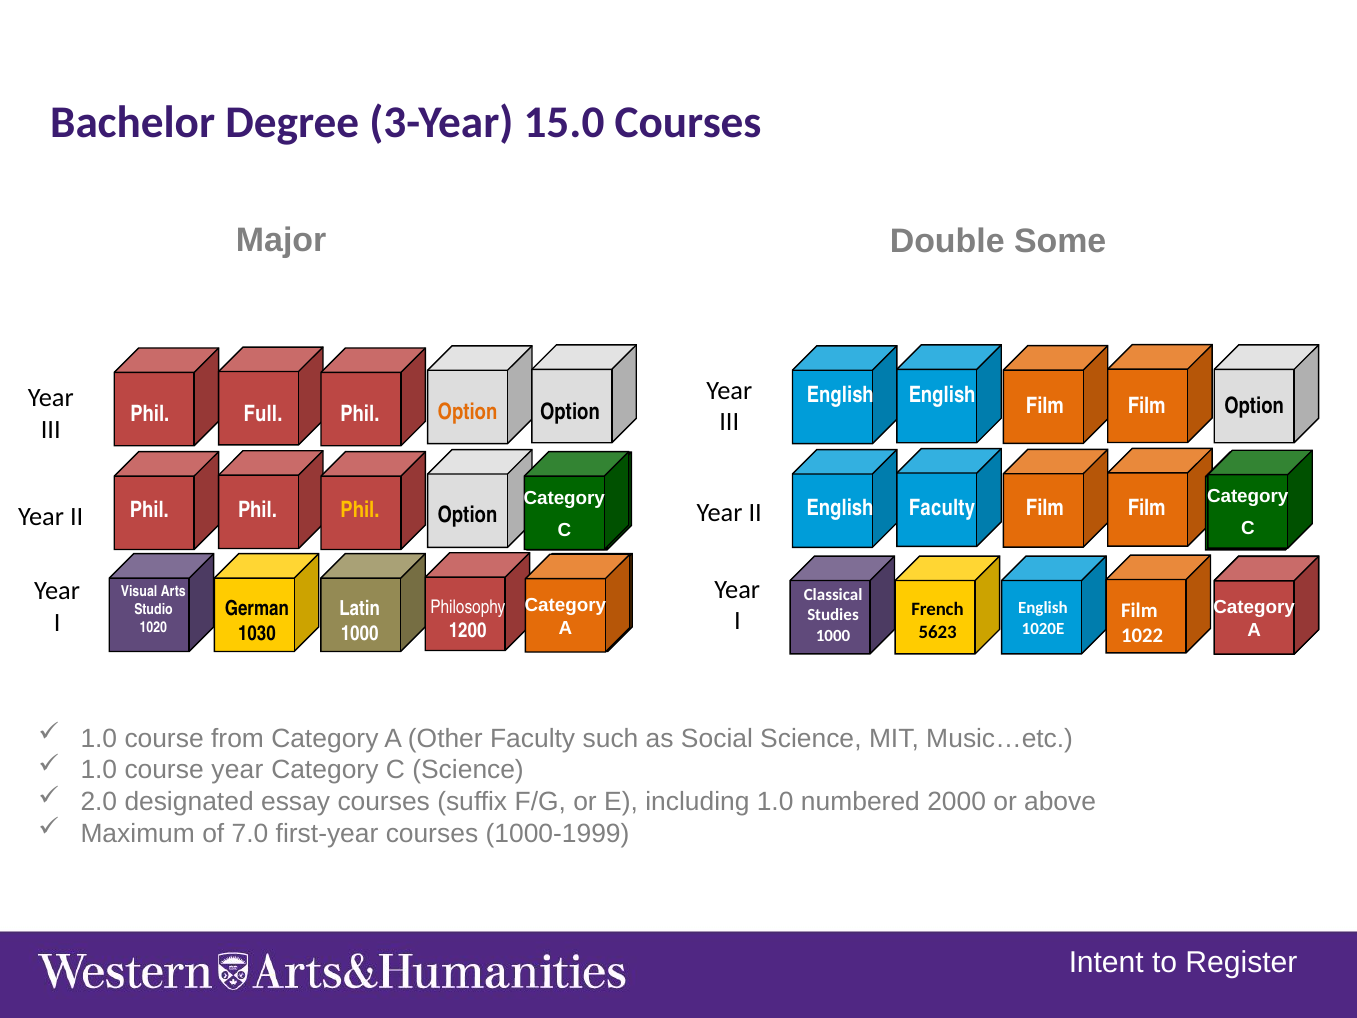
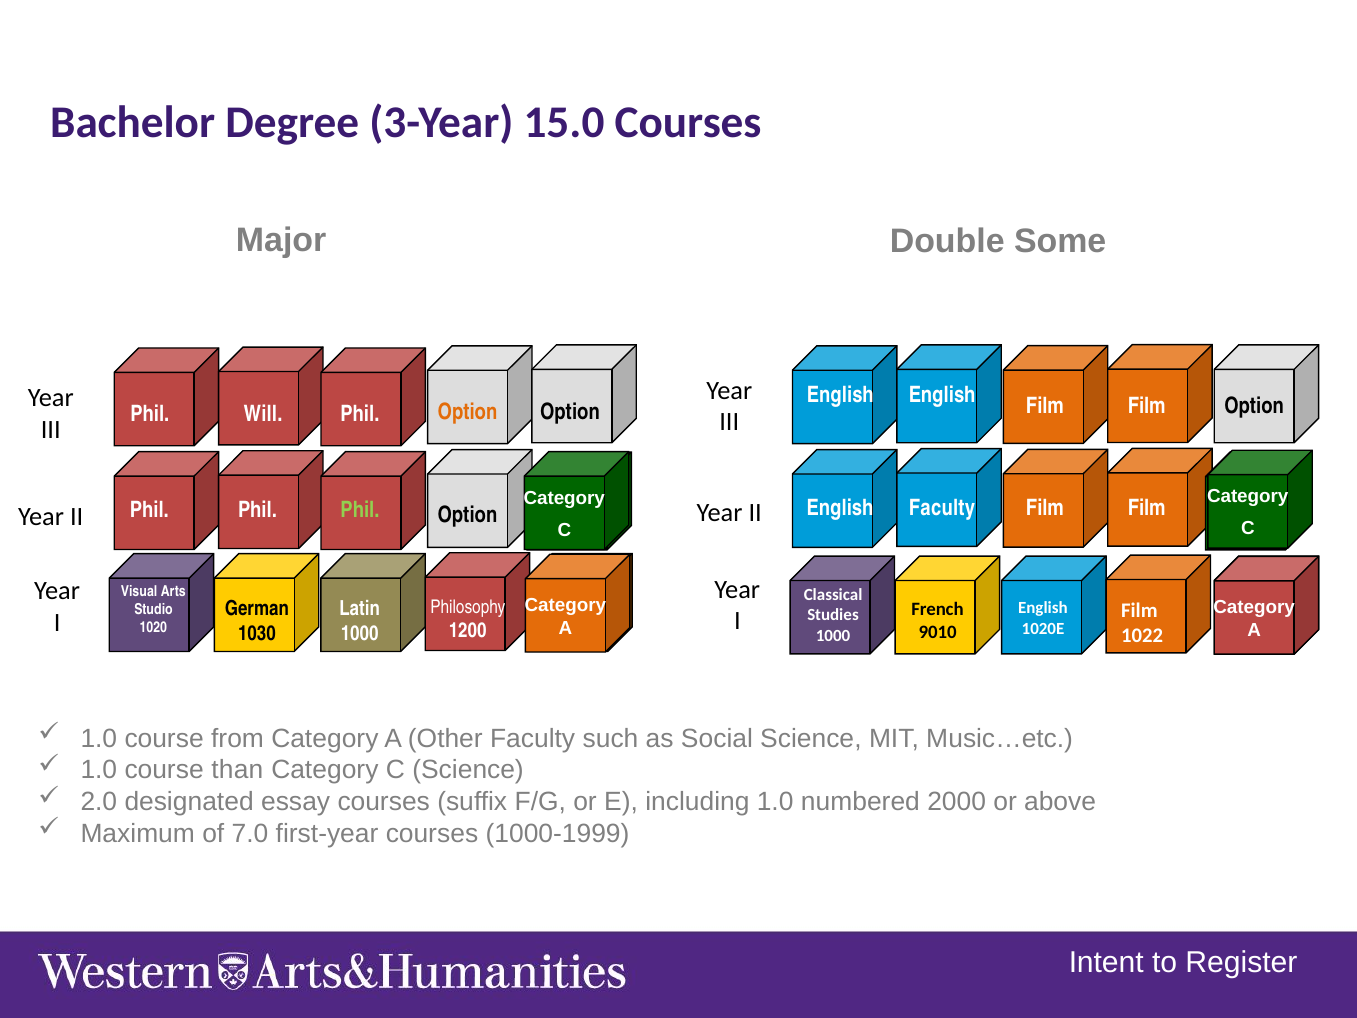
Full: Full -> Will
Phil at (360, 510) colour: yellow -> light green
5623: 5623 -> 9010
course year: year -> than
